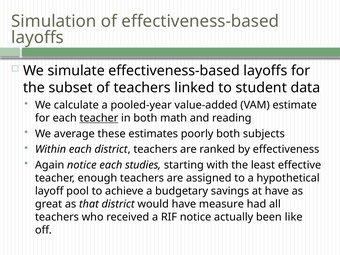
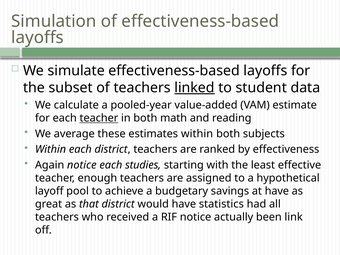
linked underline: none -> present
estimates poorly: poorly -> within
measure: measure -> statistics
like: like -> link
